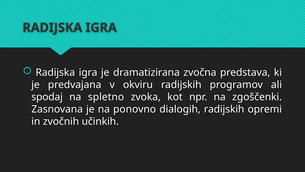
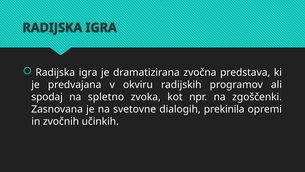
ponovno: ponovno -> svetovne
dialogih radijskih: radijskih -> prekinila
